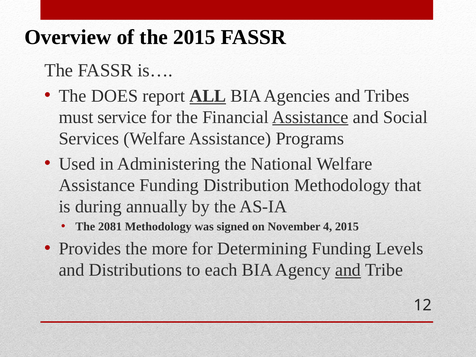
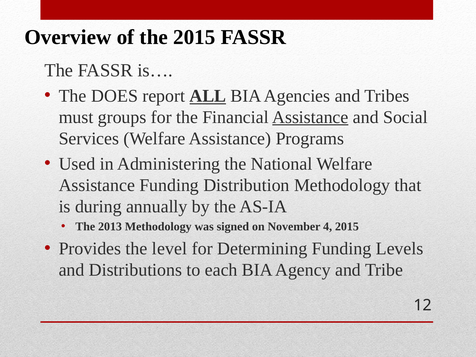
service: service -> groups
2081: 2081 -> 2013
more: more -> level
and at (348, 270) underline: present -> none
